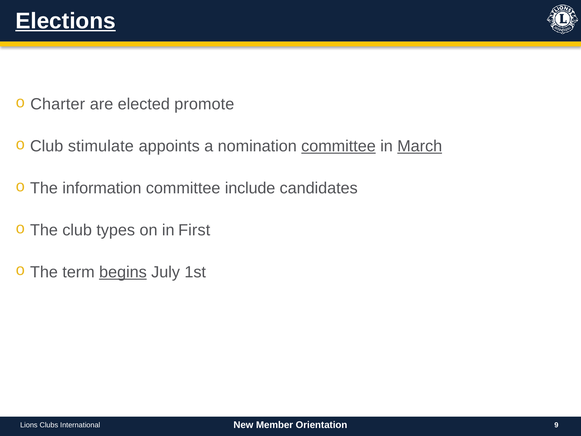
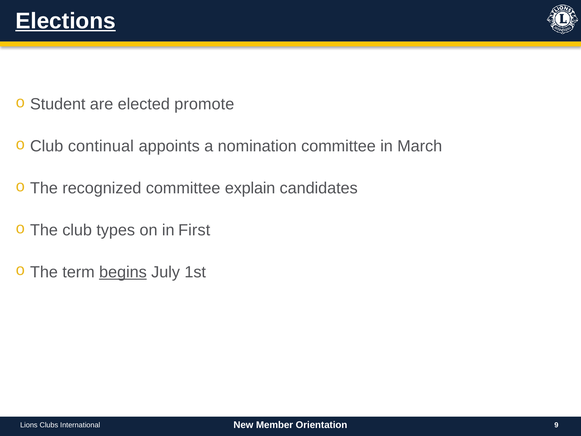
Charter: Charter -> Student
stimulate: stimulate -> continual
committee at (338, 146) underline: present -> none
March underline: present -> none
information: information -> recognized
include: include -> explain
